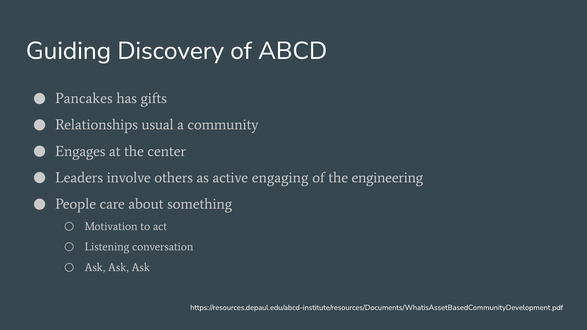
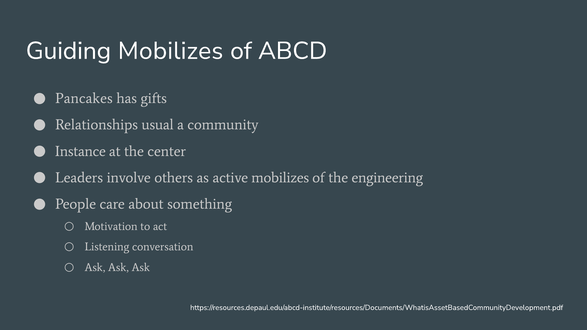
Guiding Discovery: Discovery -> Mobilizes
Engages: Engages -> Instance
active engaging: engaging -> mobilizes
